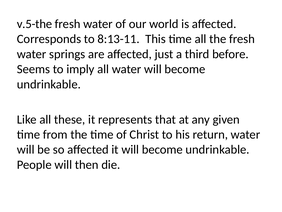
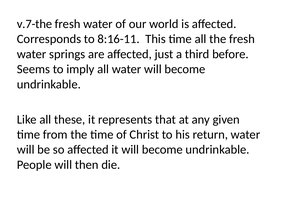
v.5-the: v.5-the -> v.7-the
8:13-11: 8:13-11 -> 8:16-11
